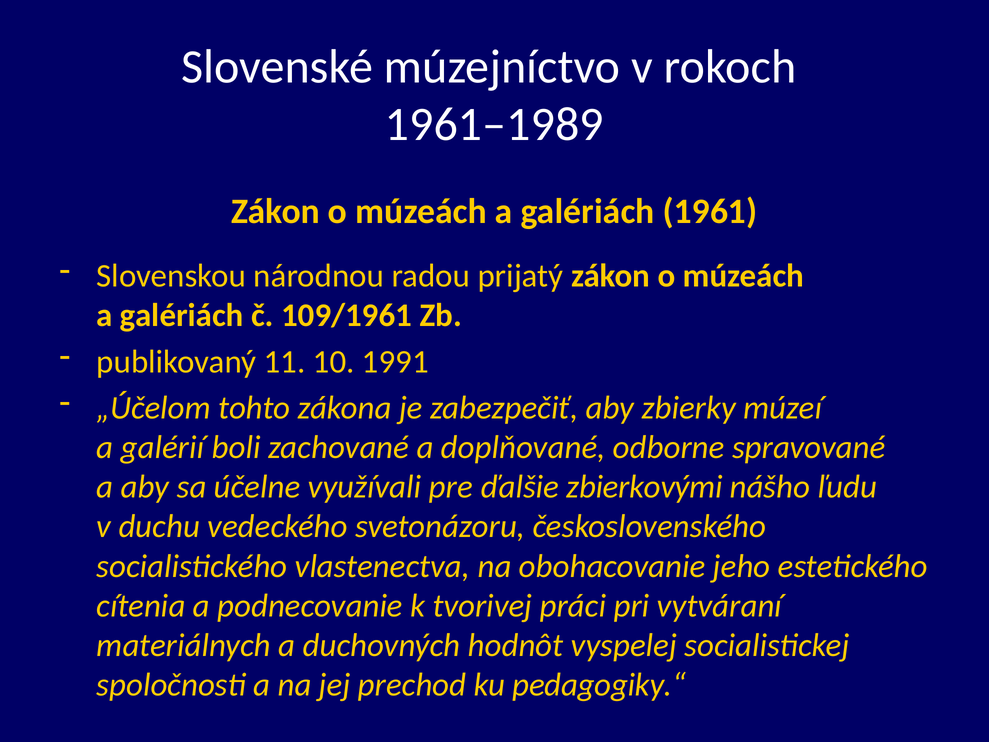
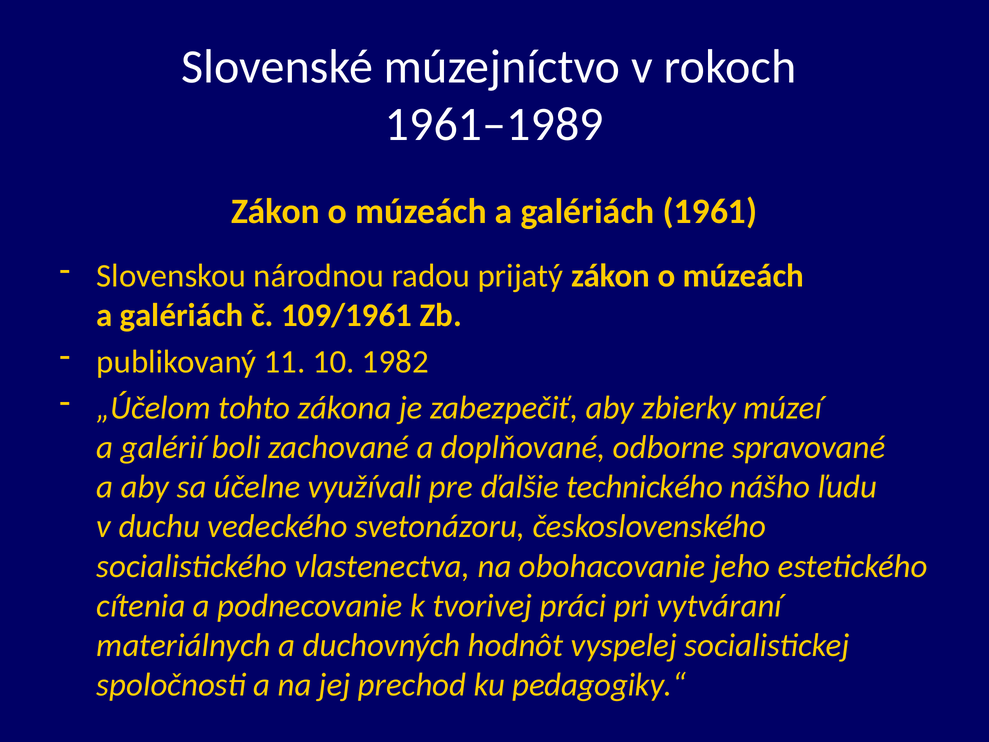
1991: 1991 -> 1982
zbierkovými: zbierkovými -> technického
